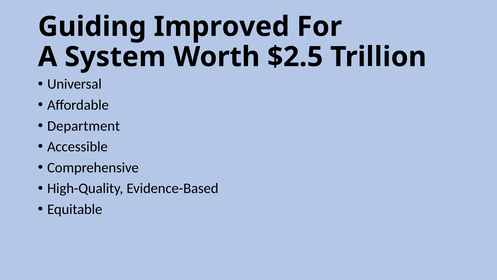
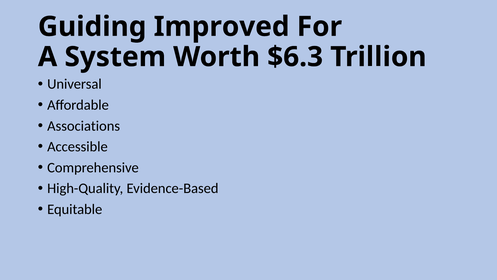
$2.5: $2.5 -> $6.3
Department: Department -> Associations
